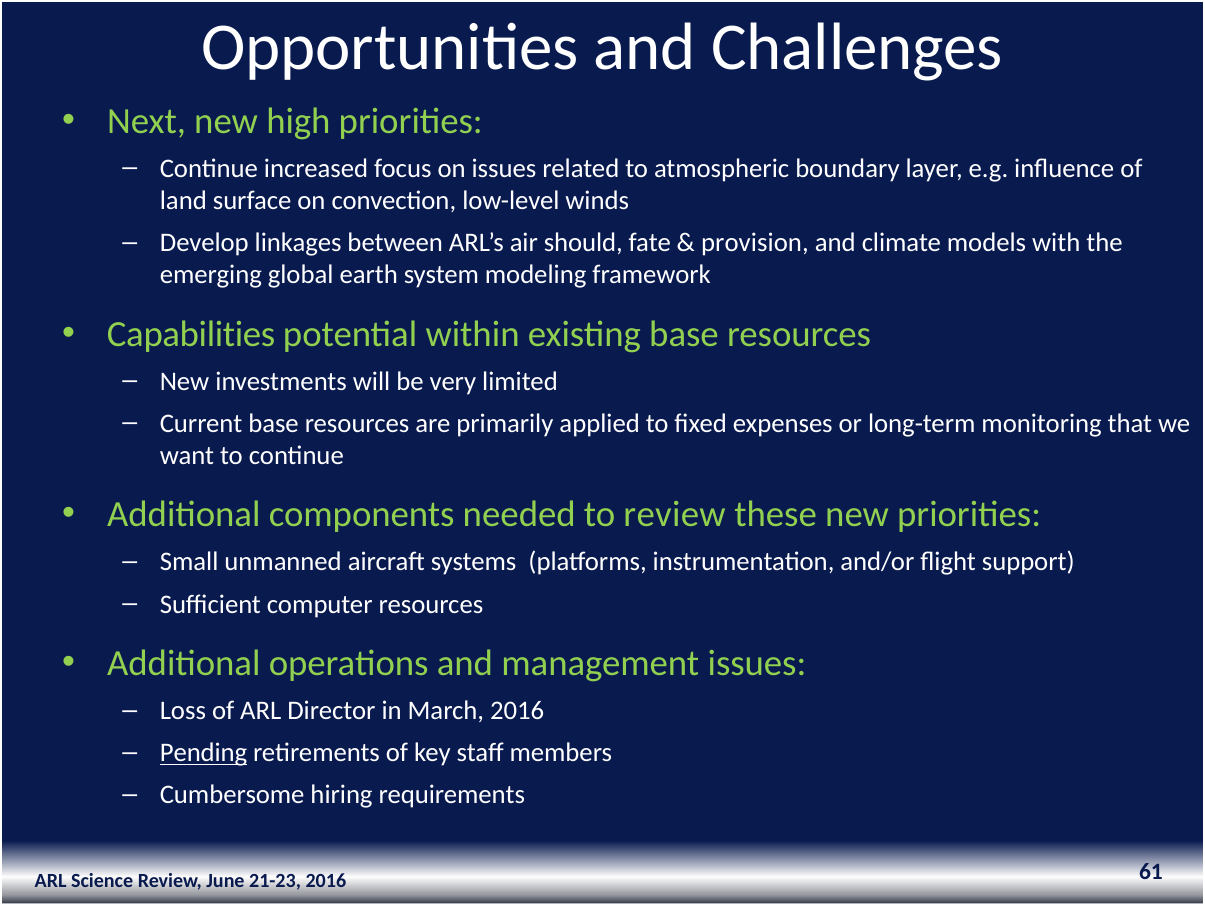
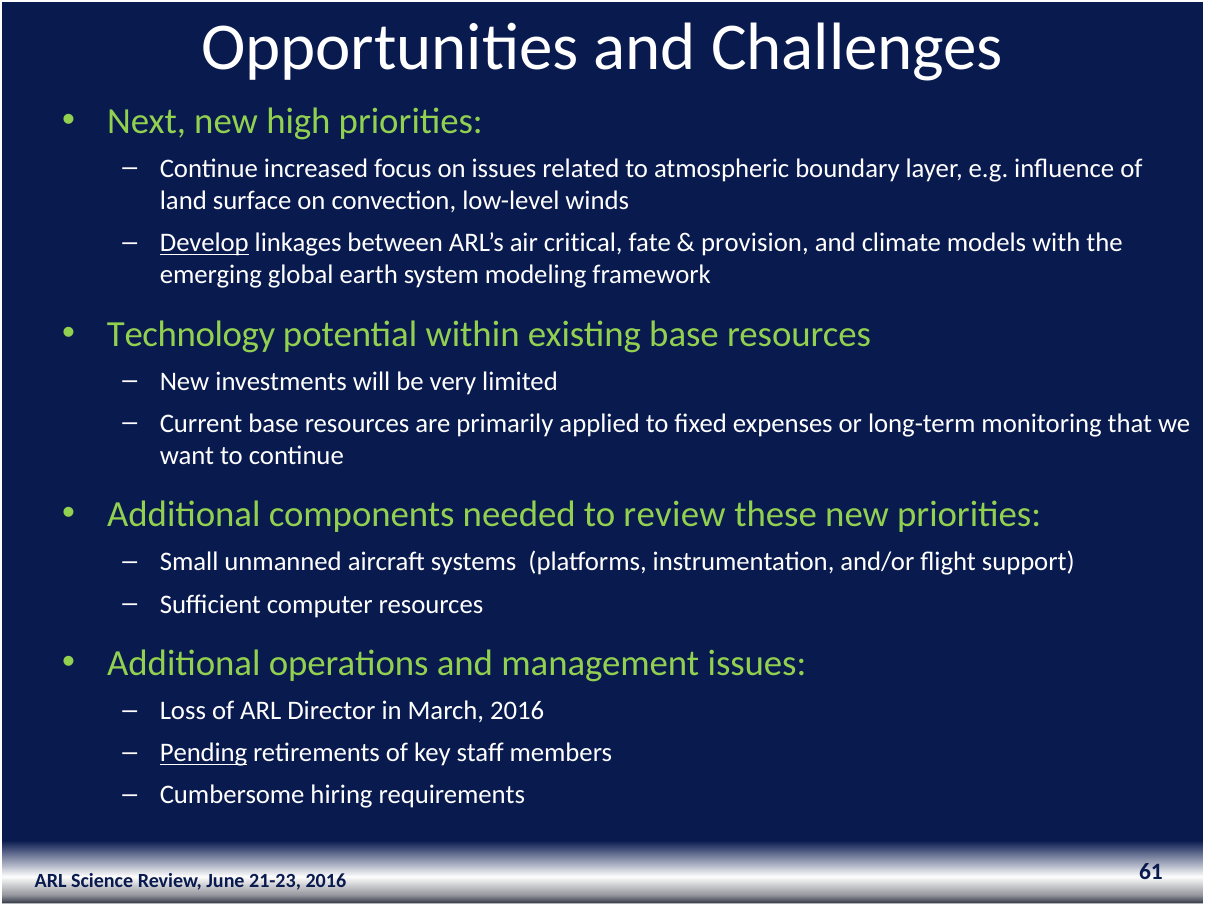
Develop underline: none -> present
should: should -> critical
Capabilities: Capabilities -> Technology
